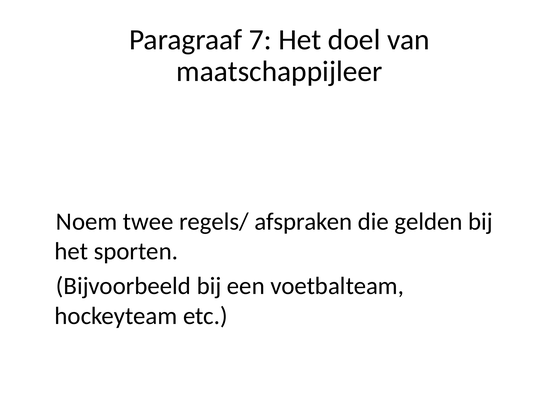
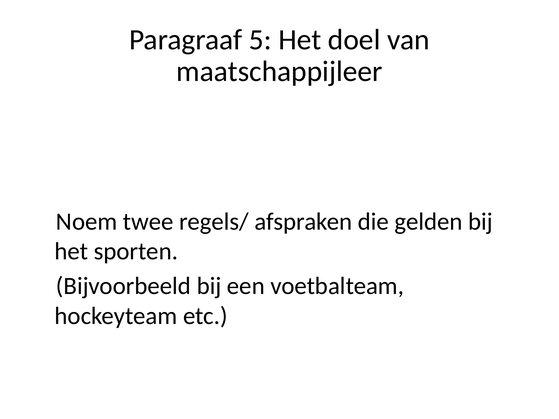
7: 7 -> 5
